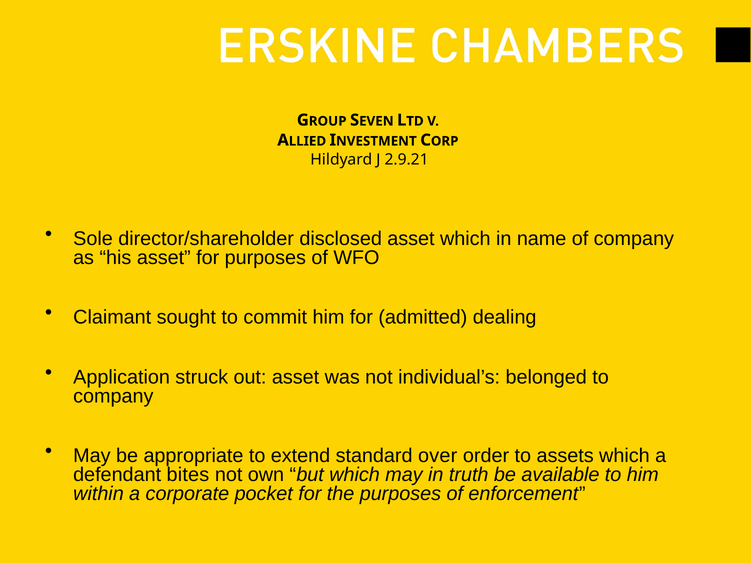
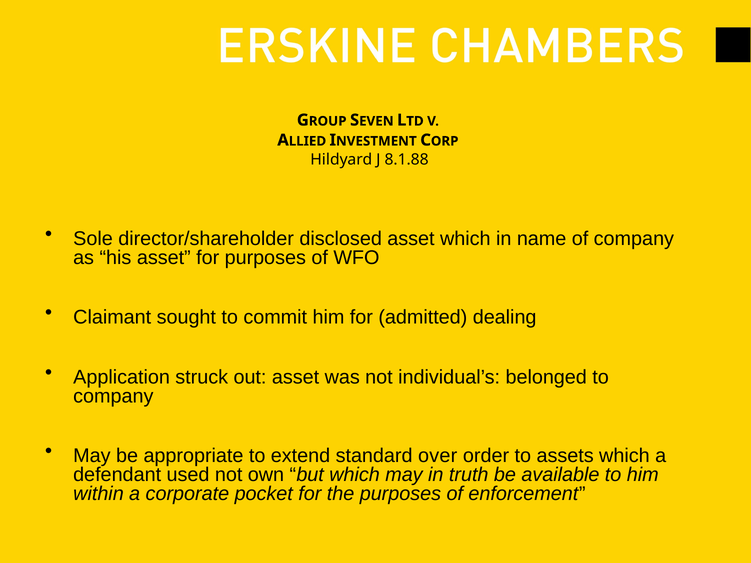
2.9.21: 2.9.21 -> 8.1.88
bites: bites -> used
